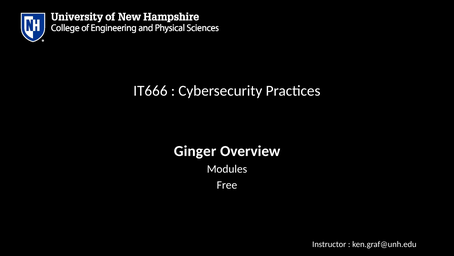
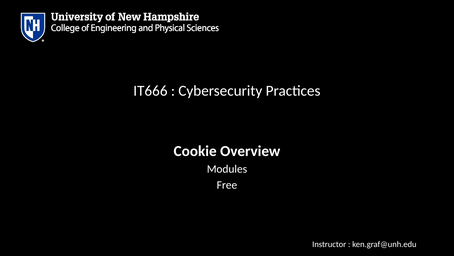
Ginger: Ginger -> Cookie
